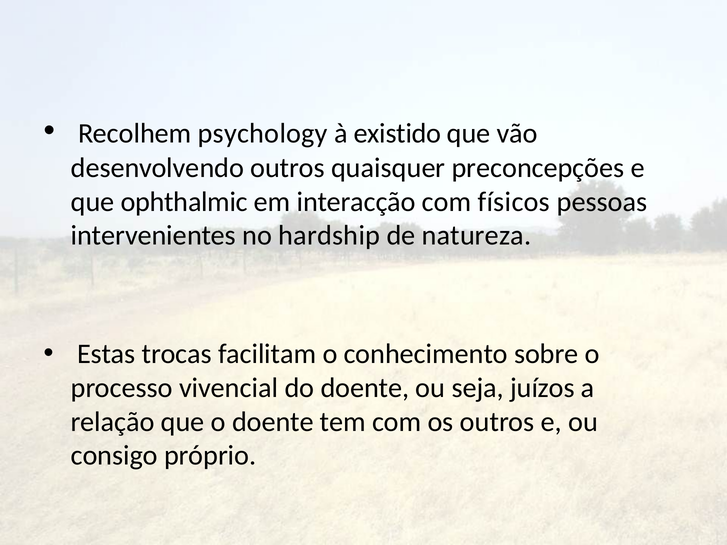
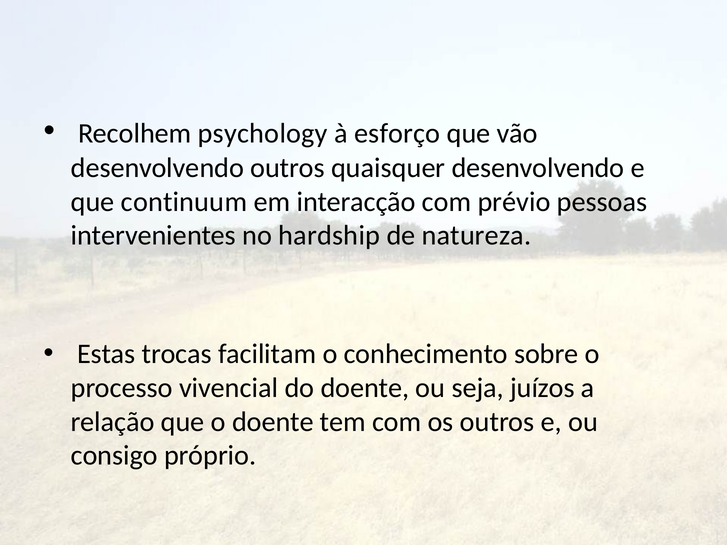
existido: existido -> esforço
quaisquer preconcepções: preconcepções -> desenvolvendo
ophthalmic: ophthalmic -> continuum
físicos: físicos -> prévio
